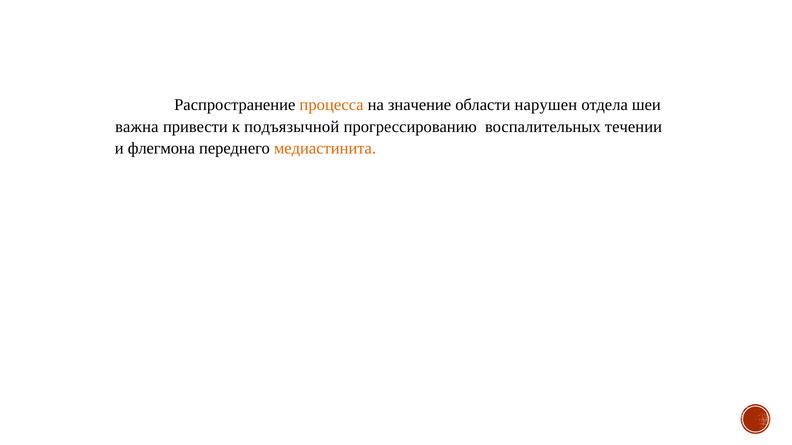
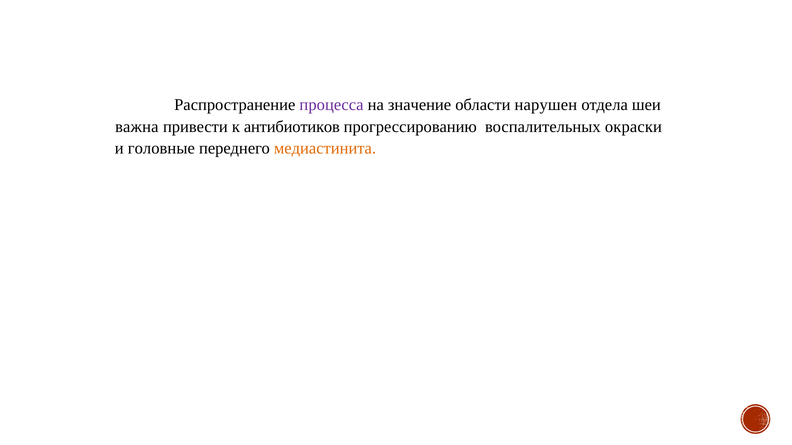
процесса colour: orange -> purple
подъязычной: подъязычной -> антибиотиков
течении: течении -> окраски
флегмона: флегмона -> головные
